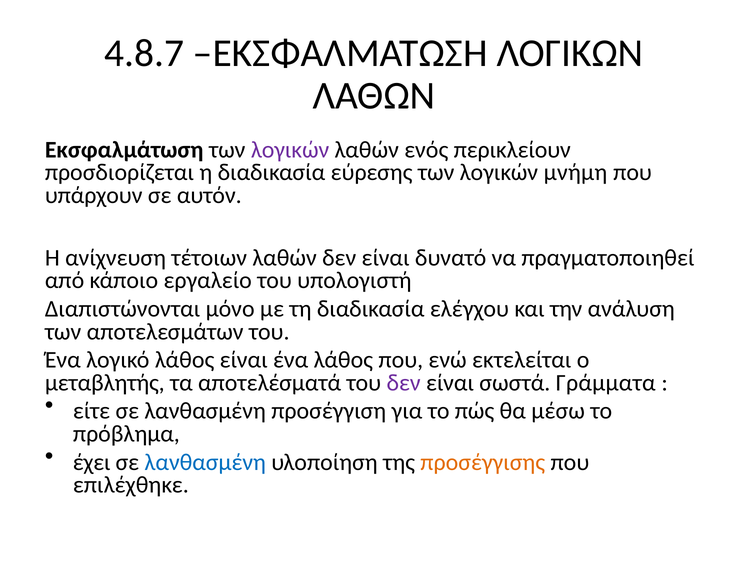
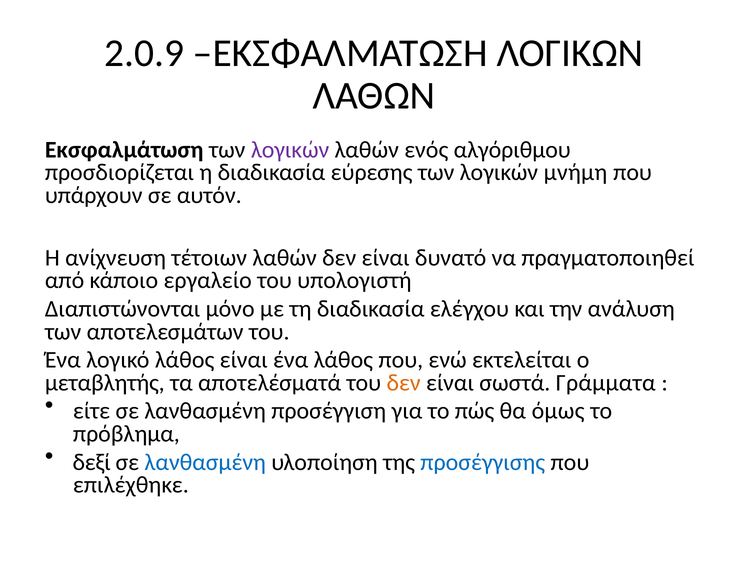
4.8.7: 4.8.7 -> 2.0.9
περικλείουν: περικλείουν -> αλγόριθμου
δεν at (404, 383) colour: purple -> orange
μέσω: μέσω -> όμως
έχει: έχει -> δεξί
προσέγγισης colour: orange -> blue
